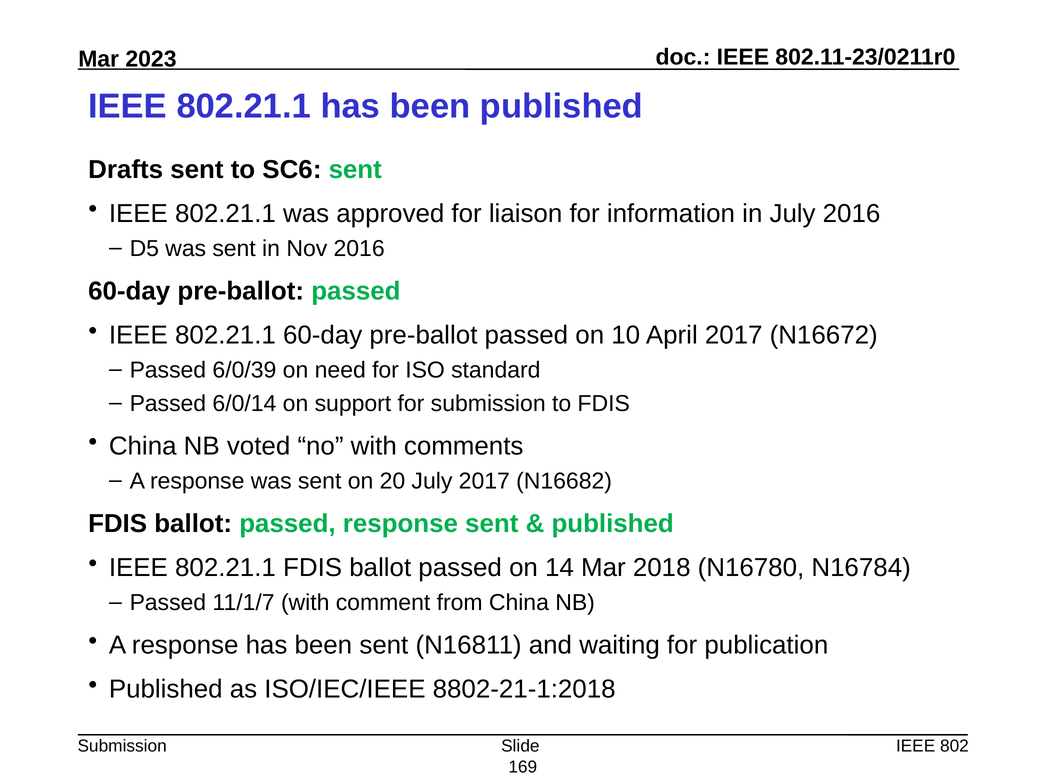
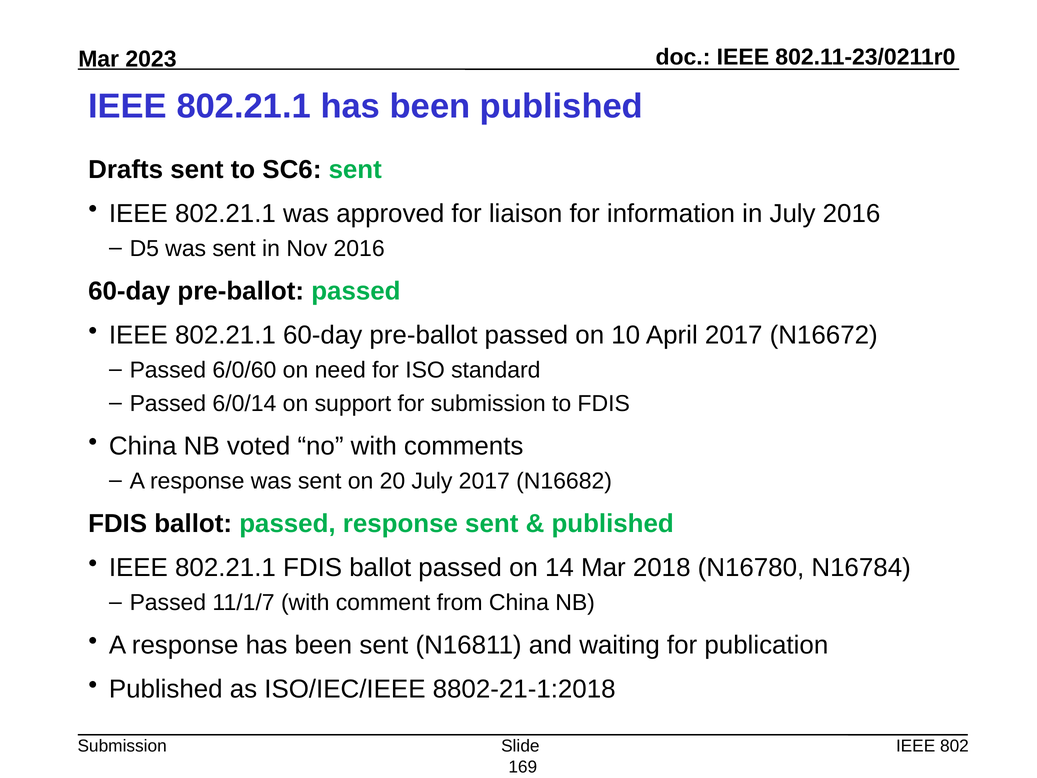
6/0/39: 6/0/39 -> 6/0/60
